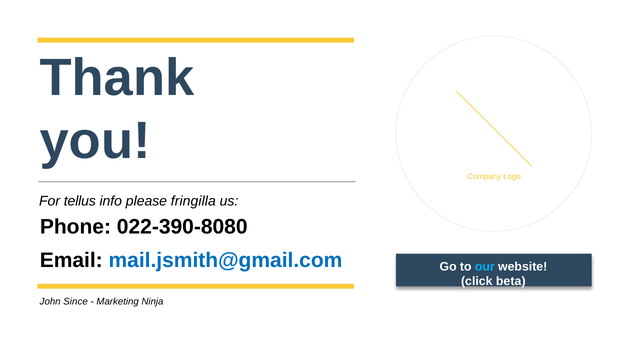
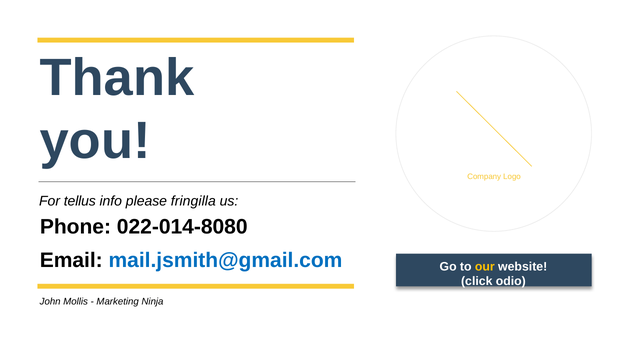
022-390-8080: 022-390-8080 -> 022-014-8080
our colour: light blue -> yellow
beta: beta -> odio
Since: Since -> Mollis
